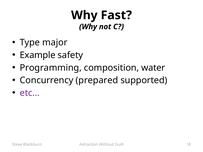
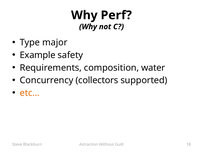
Fast: Fast -> Perf
Programming: Programming -> Requirements
prepared: prepared -> collectors
etc… colour: purple -> orange
